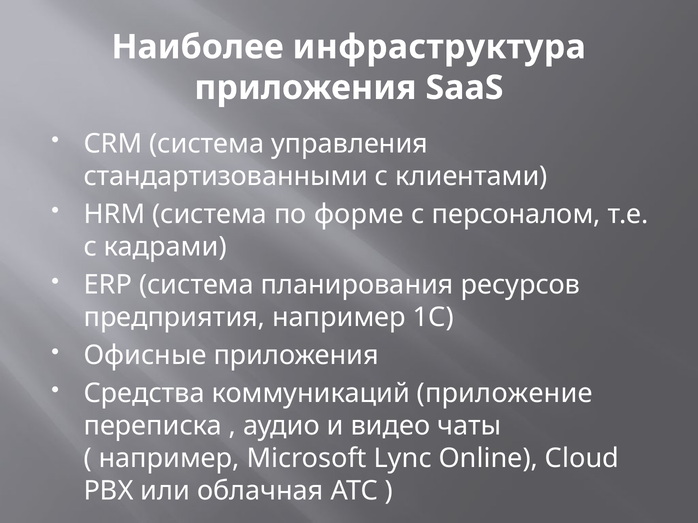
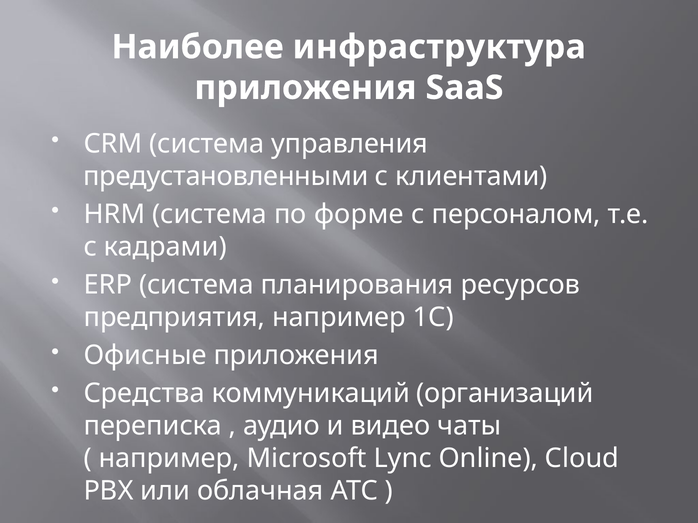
стандартизованными: стандартизованными -> предустановленными
приложение: приложение -> организаций
